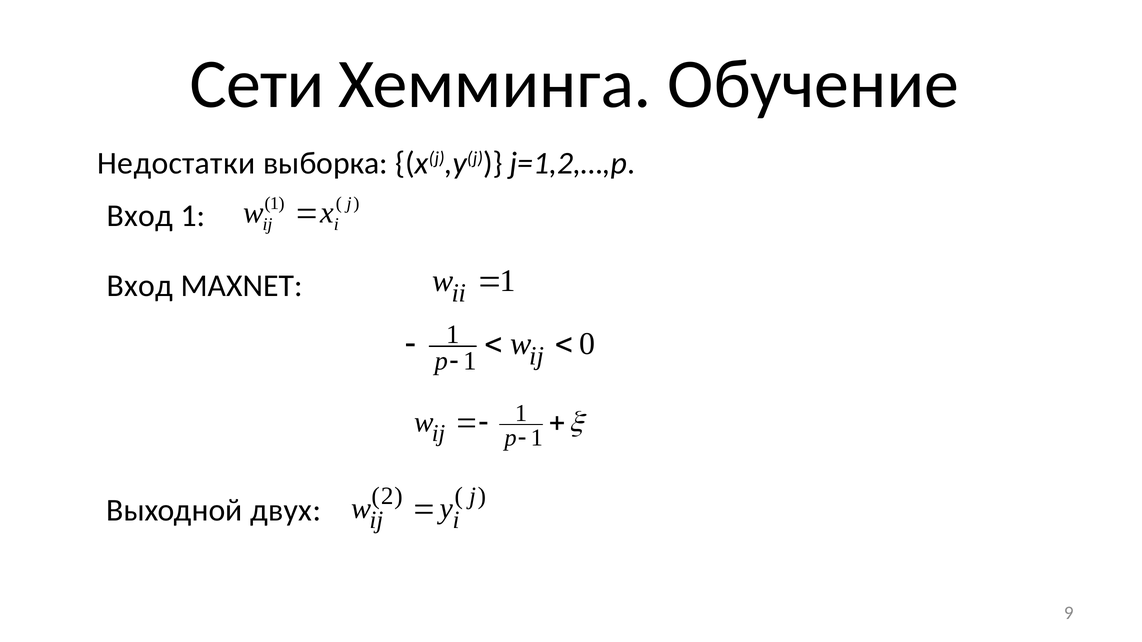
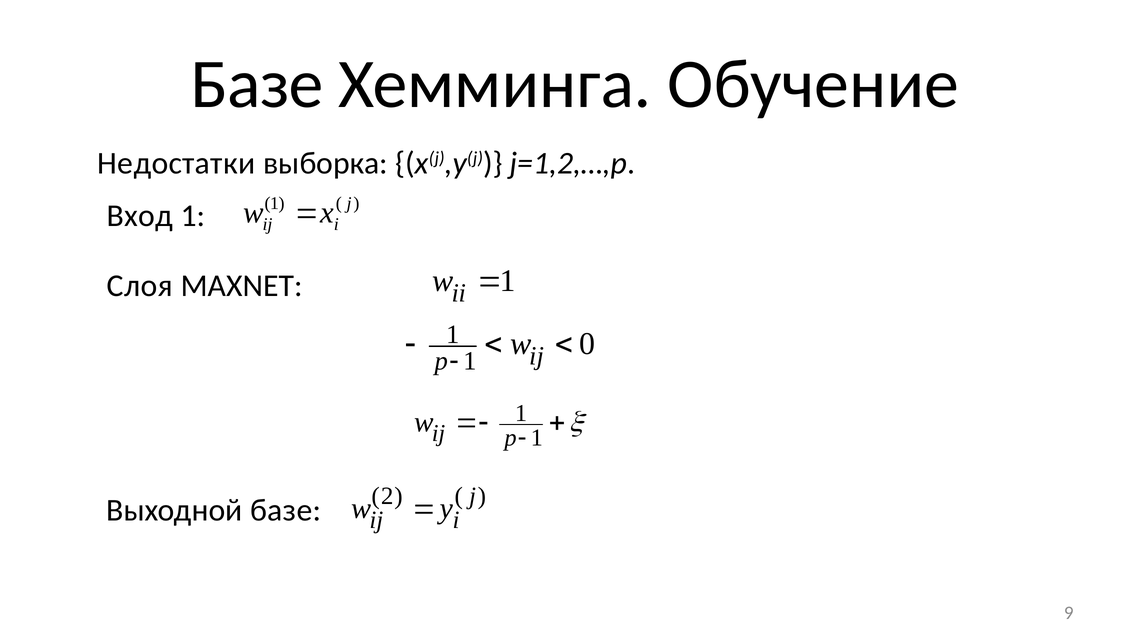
Сети at (257, 84): Сети -> Базе
Вход at (140, 286): Вход -> Слоя
Выходной двух: двух -> базе
